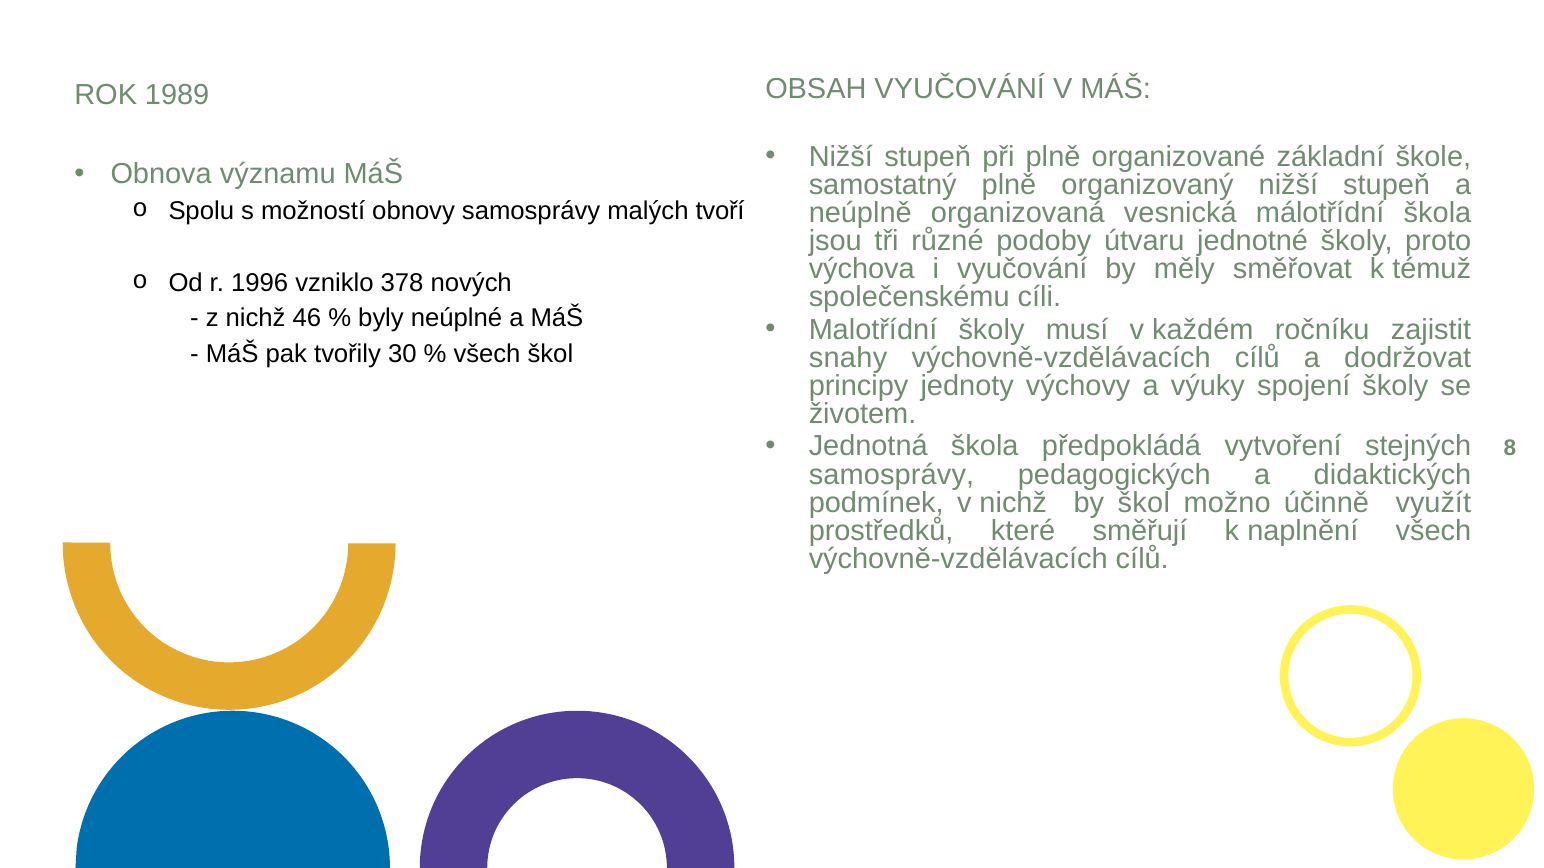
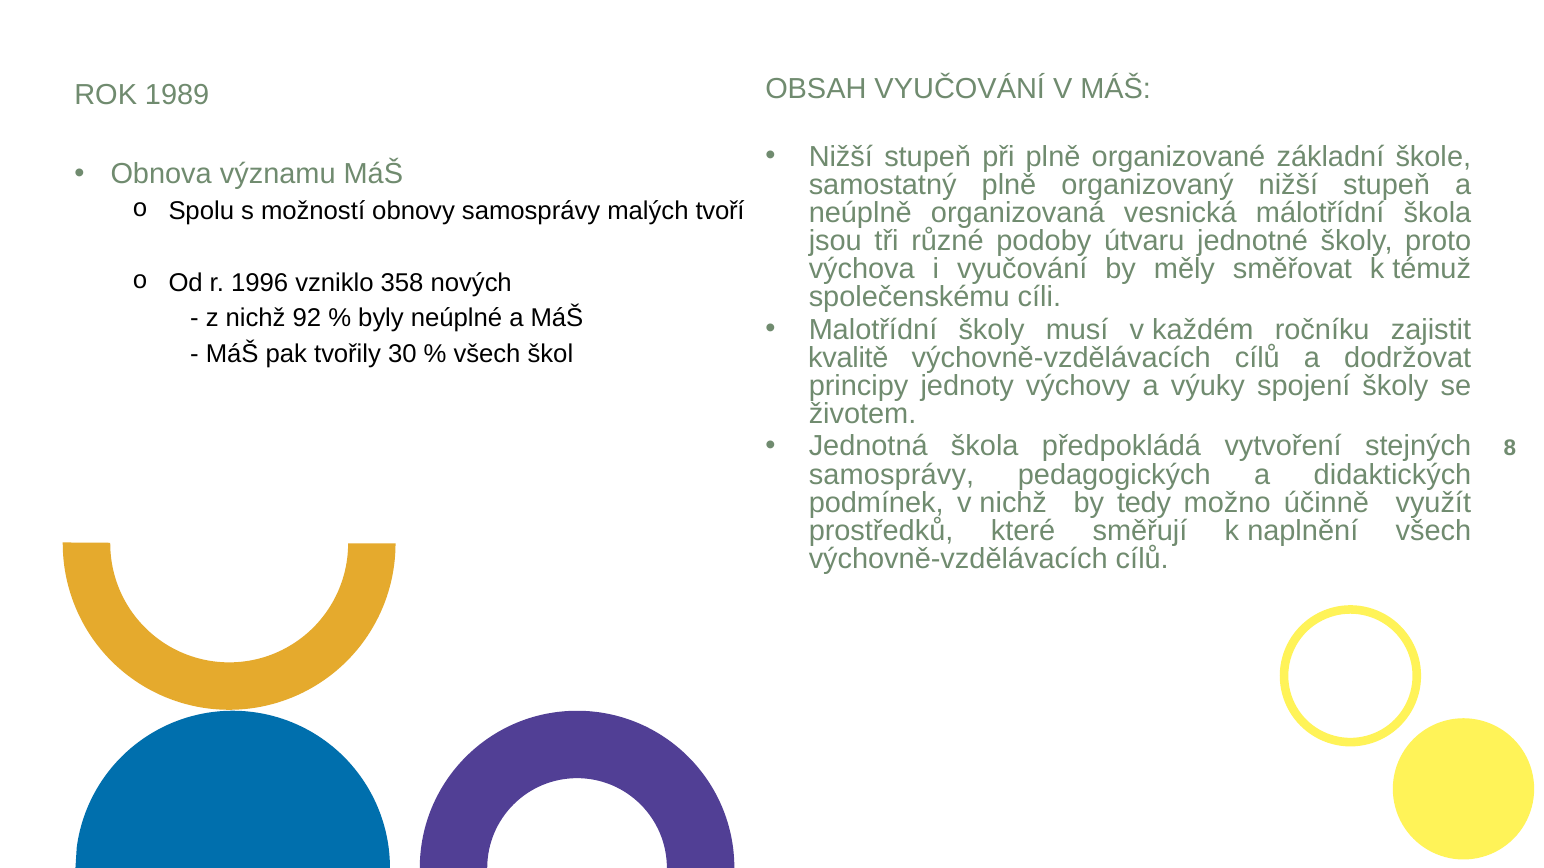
378: 378 -> 358
46: 46 -> 92
snahy: snahy -> kvalitě
by škol: škol -> tedy
